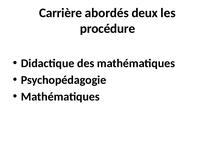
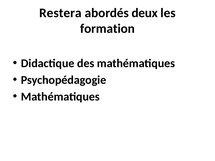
Carrière: Carrière -> Restera
procédure: procédure -> formation
